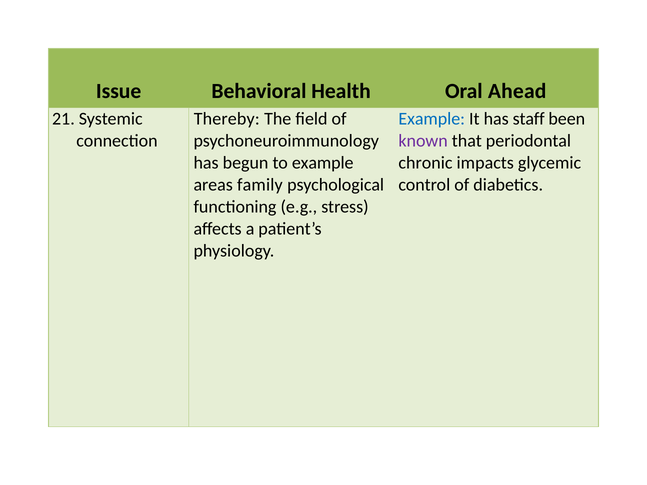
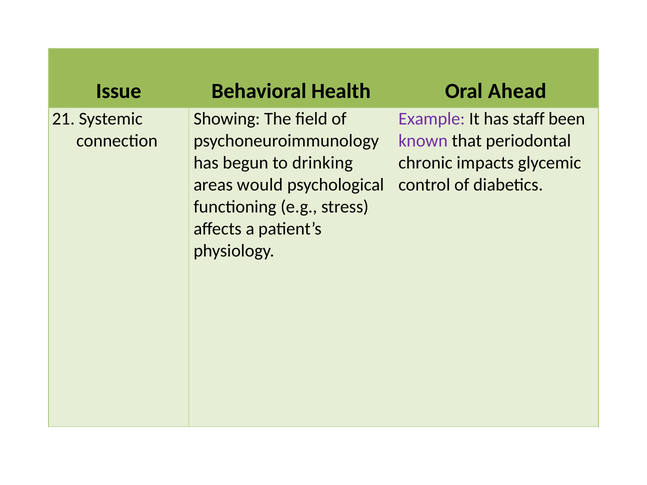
Thereby: Thereby -> Showing
Example at (432, 119) colour: blue -> purple
to example: example -> drinking
family: family -> would
